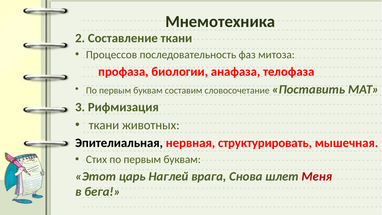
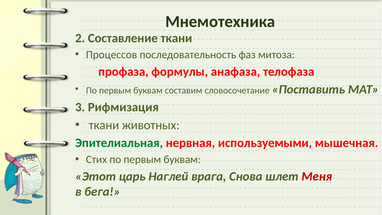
биологии: биологии -> формулы
Эпителиальная colour: black -> green
структурировать: структурировать -> используемыми
